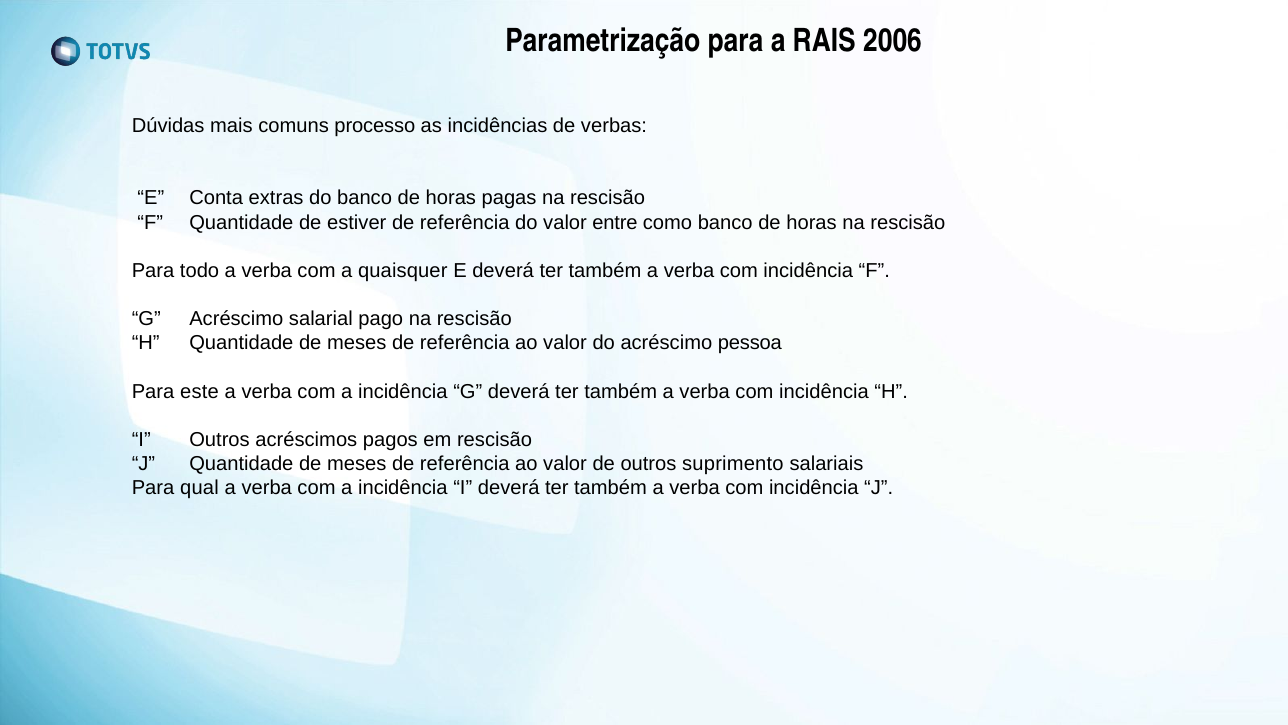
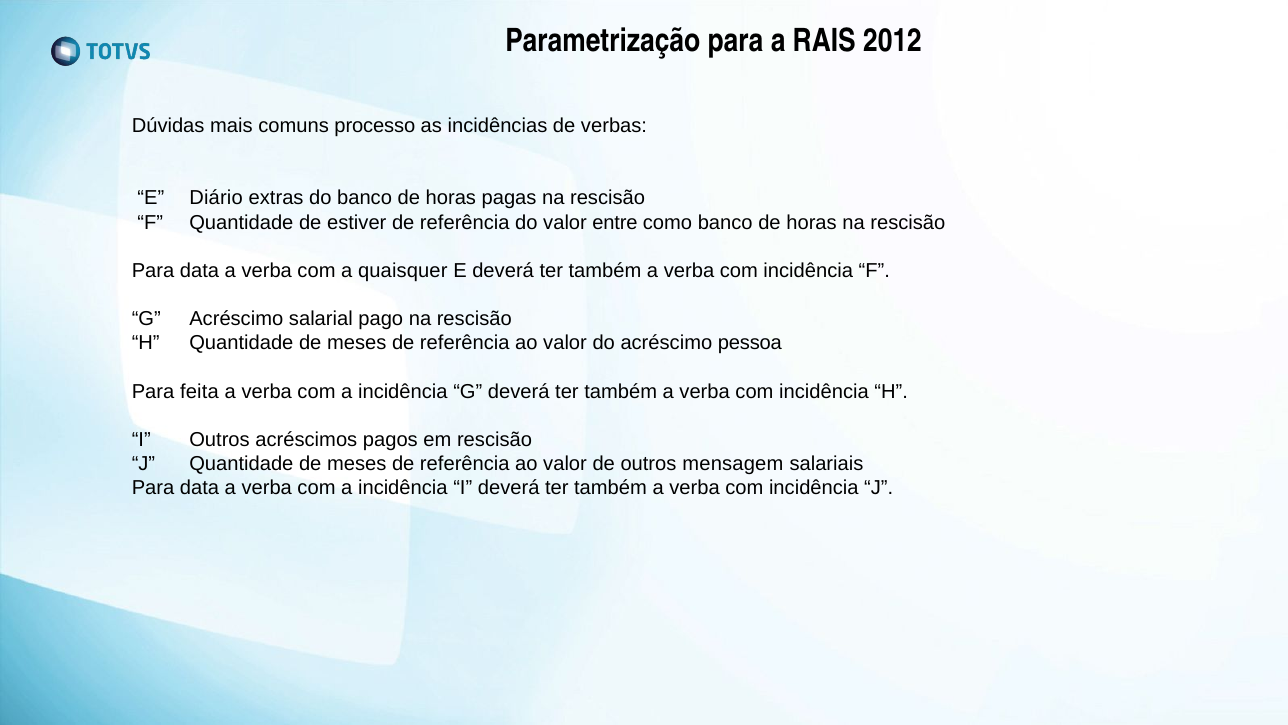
2006: 2006 -> 2012
Conta: Conta -> Diário
todo at (200, 271): todo -> data
este: este -> feita
suprimento: suprimento -> mensagem
qual at (199, 488): qual -> data
